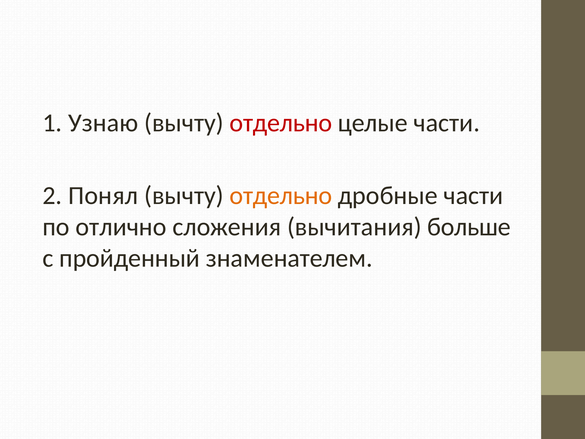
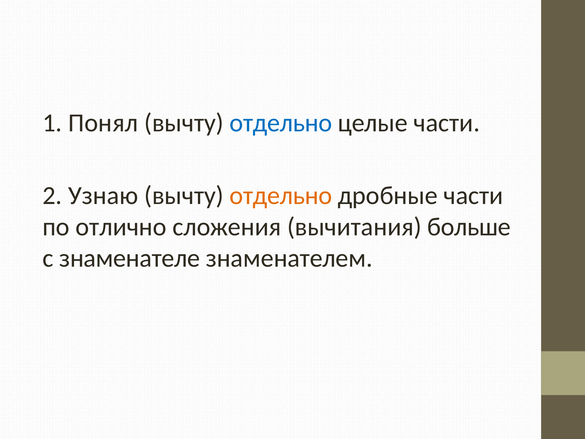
Узнаю: Узнаю -> Понял
отдельно at (281, 123) colour: red -> blue
Понял: Понял -> Узнаю
пройденный: пройденный -> знаменателе
